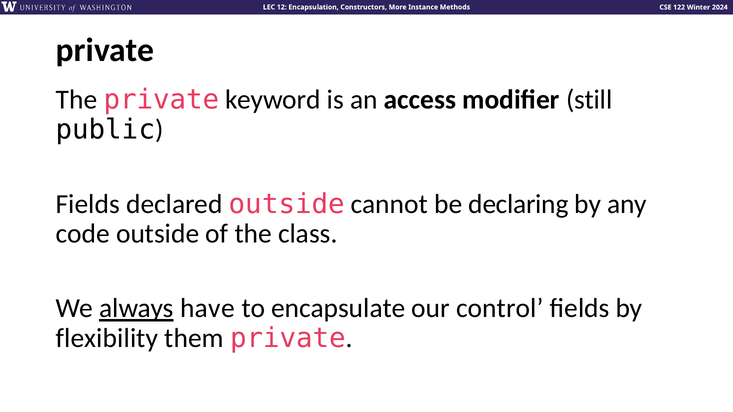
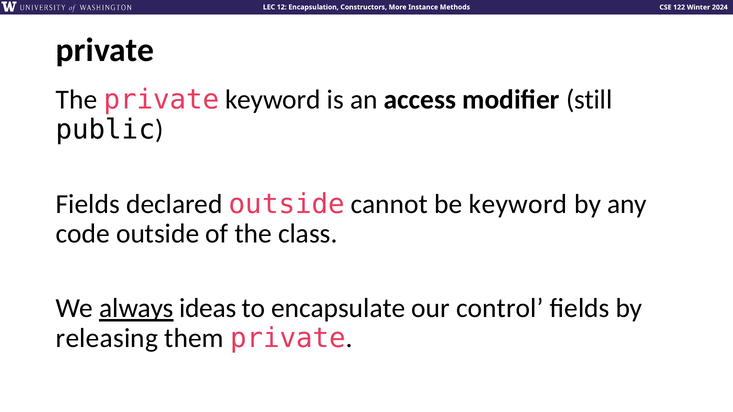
be declaring: declaring -> keyword
have: have -> ideas
flexibility: flexibility -> releasing
